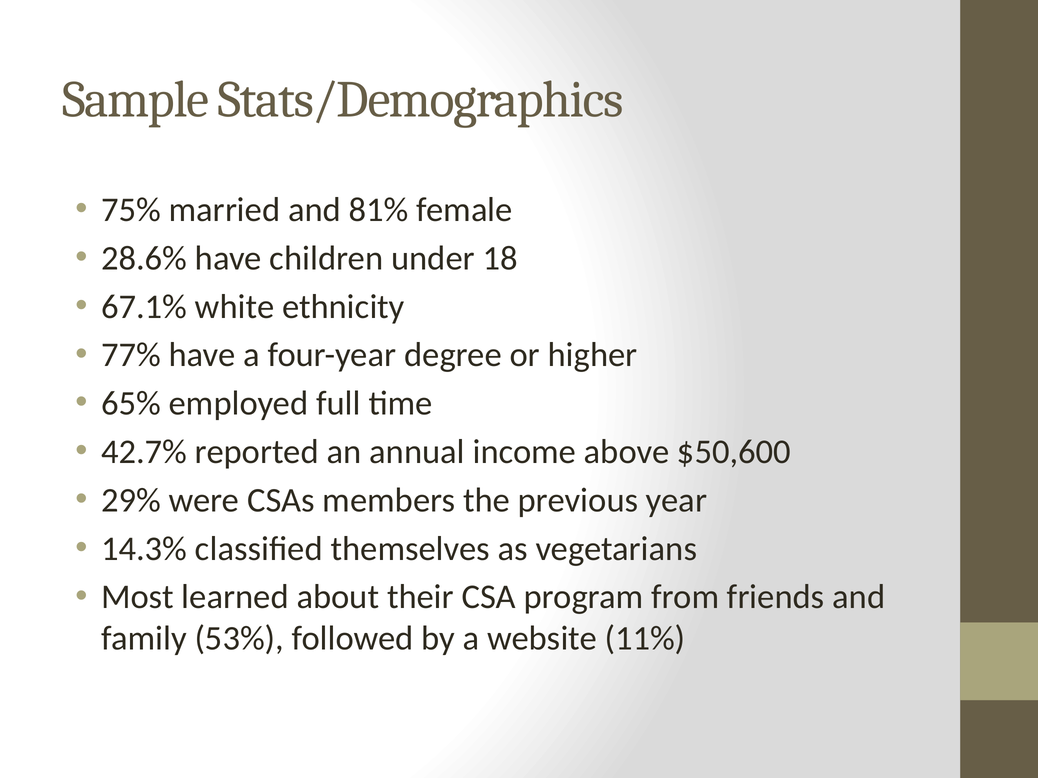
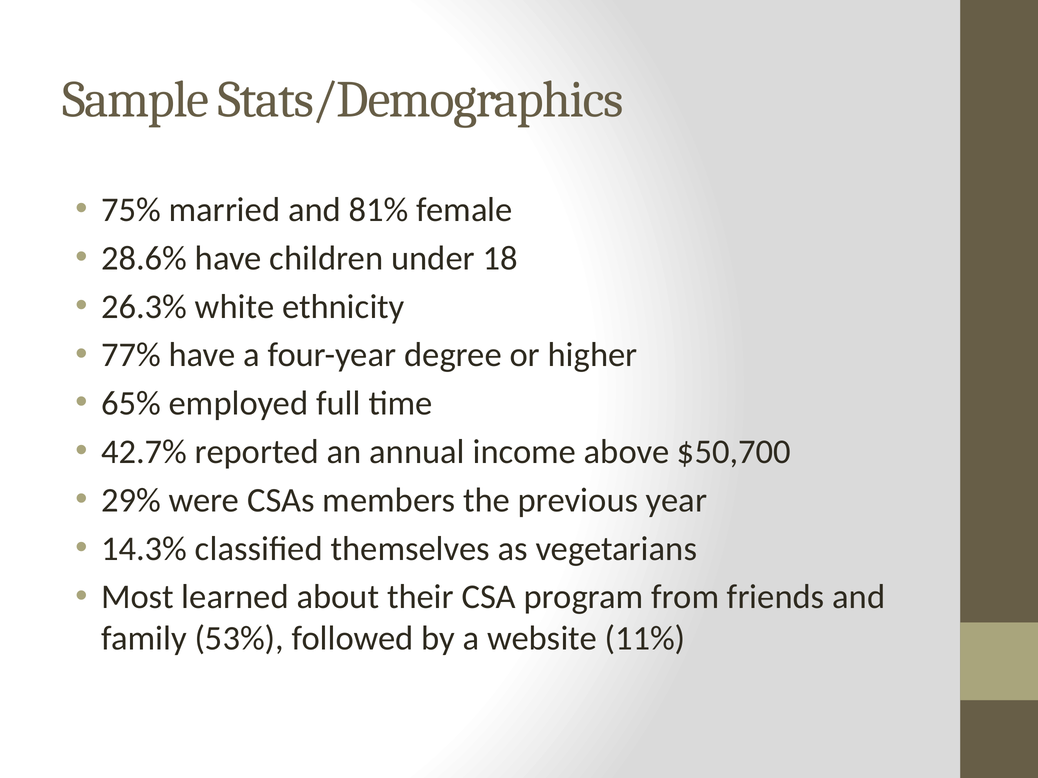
67.1%: 67.1% -> 26.3%
$50,600: $50,600 -> $50,700
